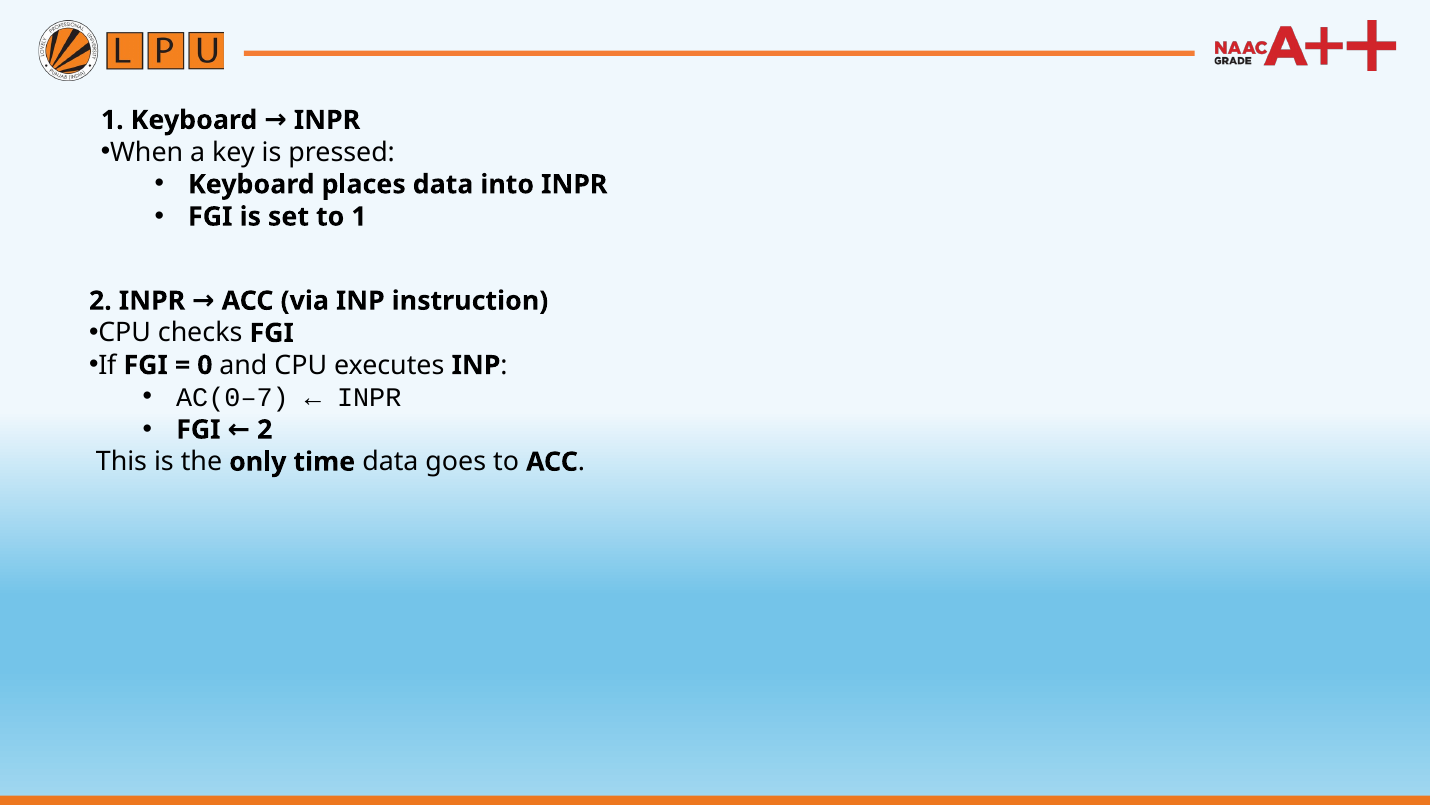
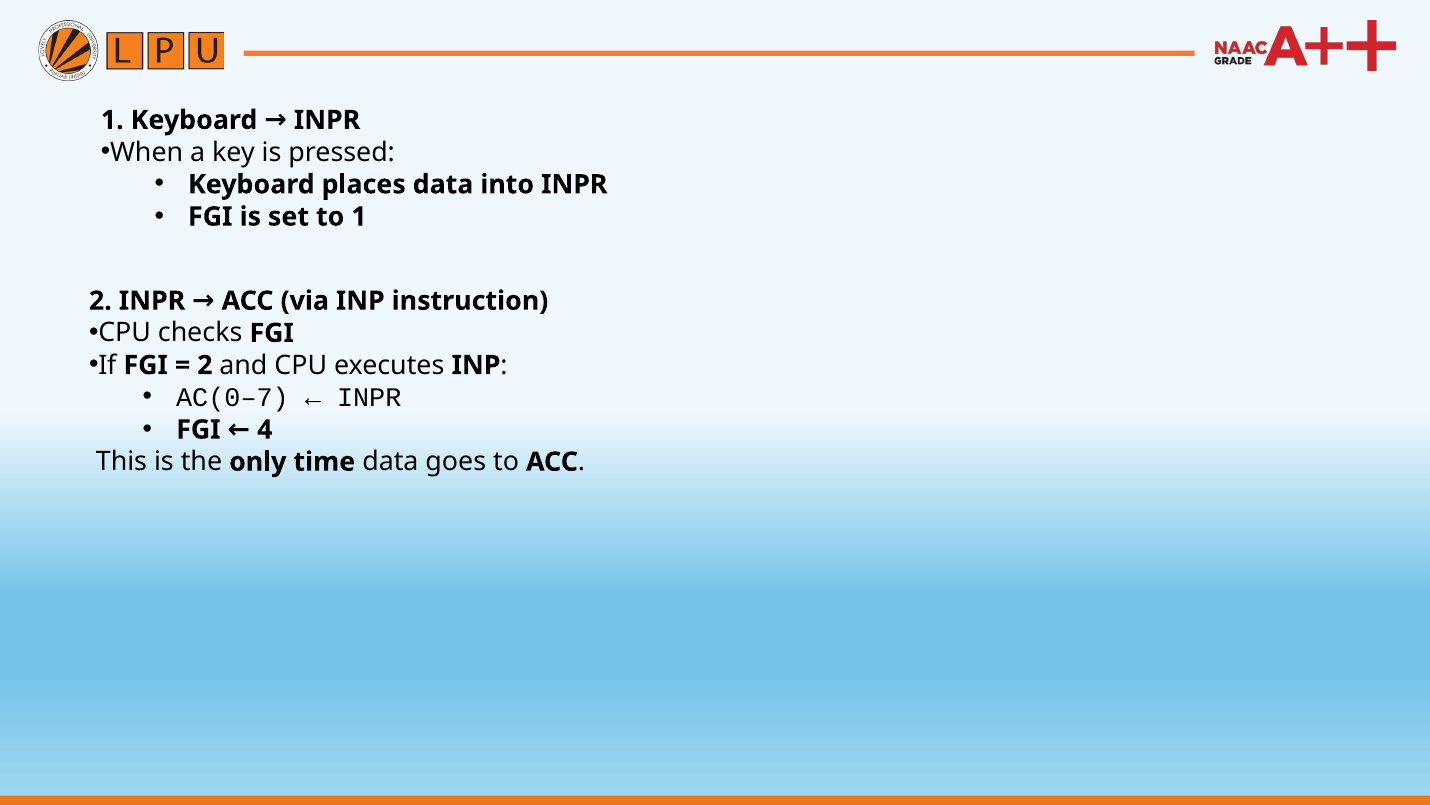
0 at (205, 365): 0 -> 2
FGI 2: 2 -> 4
